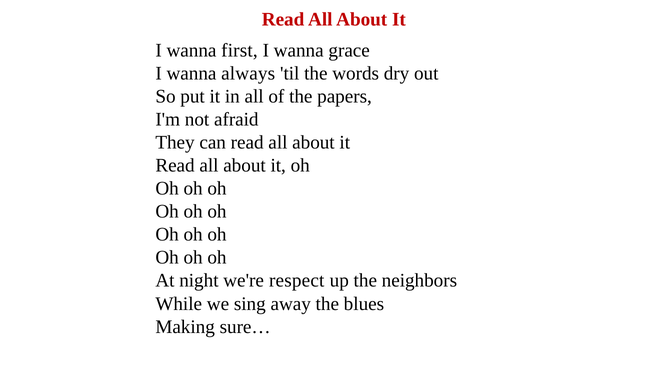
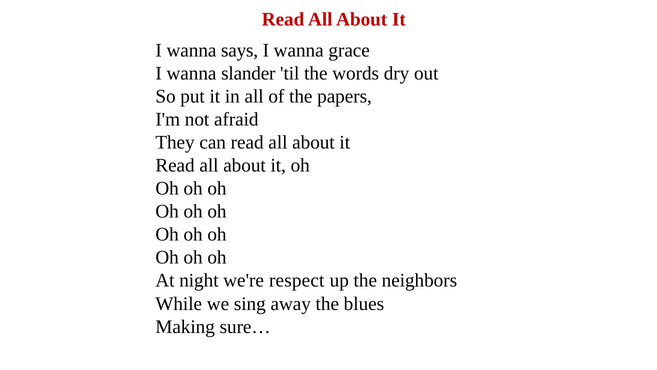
first: first -> says
always: always -> slander
